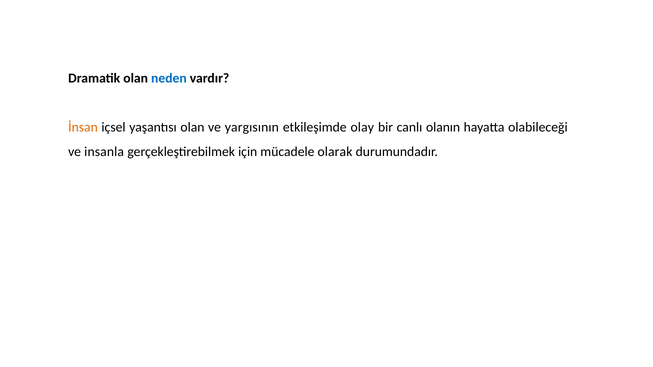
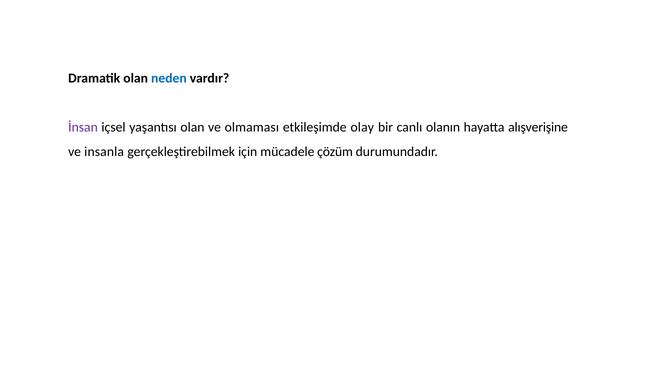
İnsan colour: orange -> purple
yargısının: yargısının -> olmaması
olabileceği: olabileceği -> alışverişine
olarak: olarak -> çözüm
